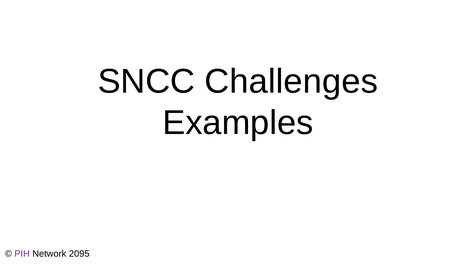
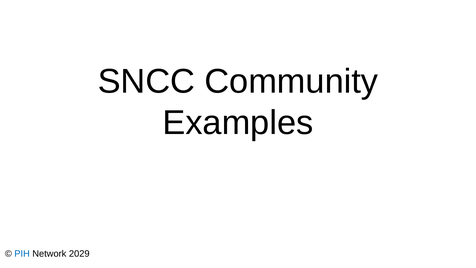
Challenges: Challenges -> Community
PIH colour: purple -> blue
2095: 2095 -> 2029
